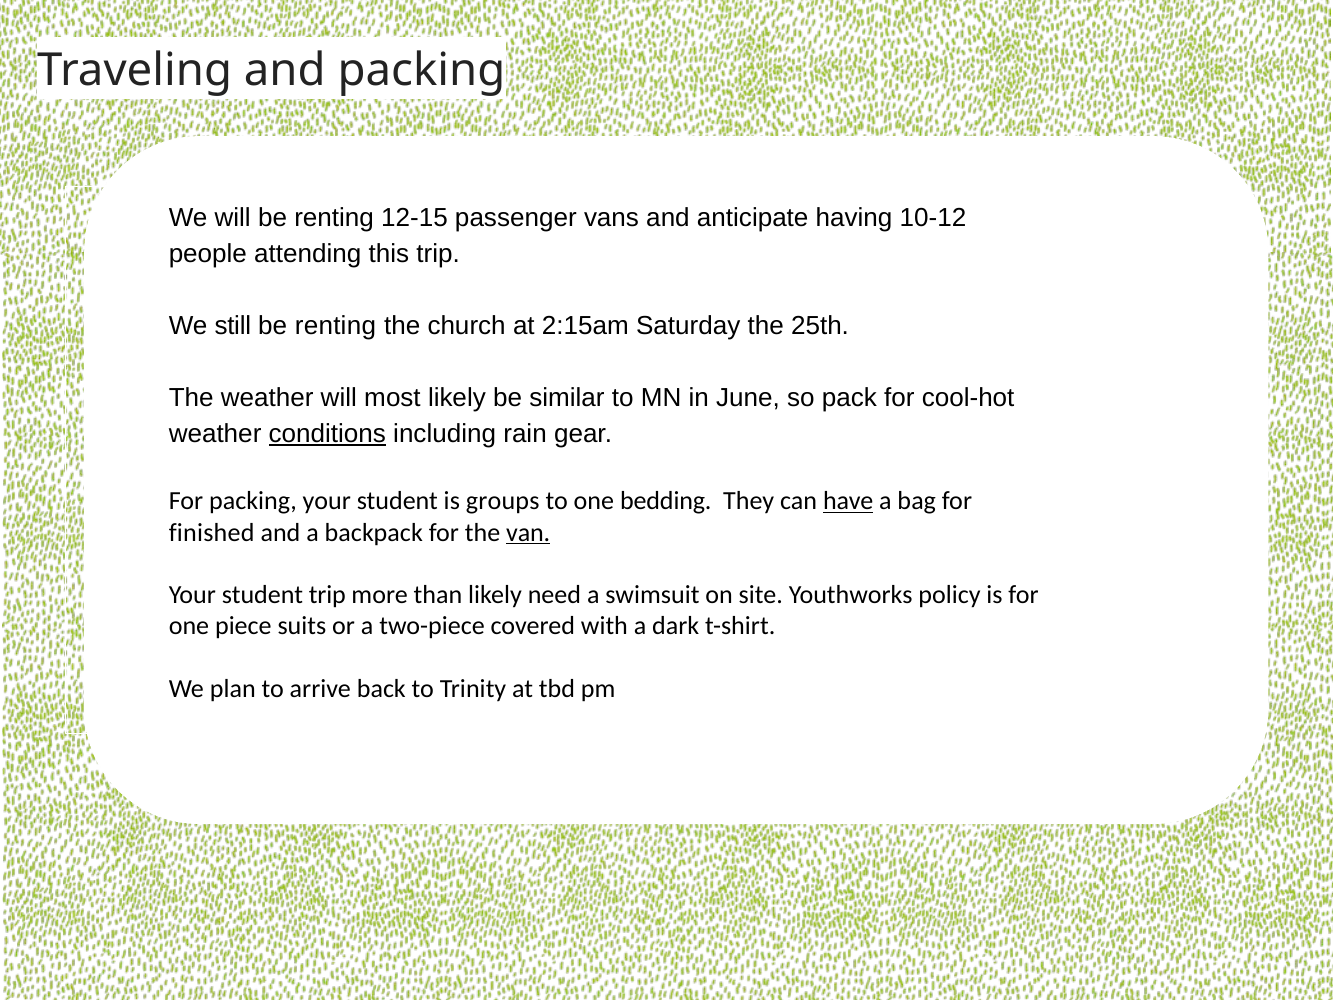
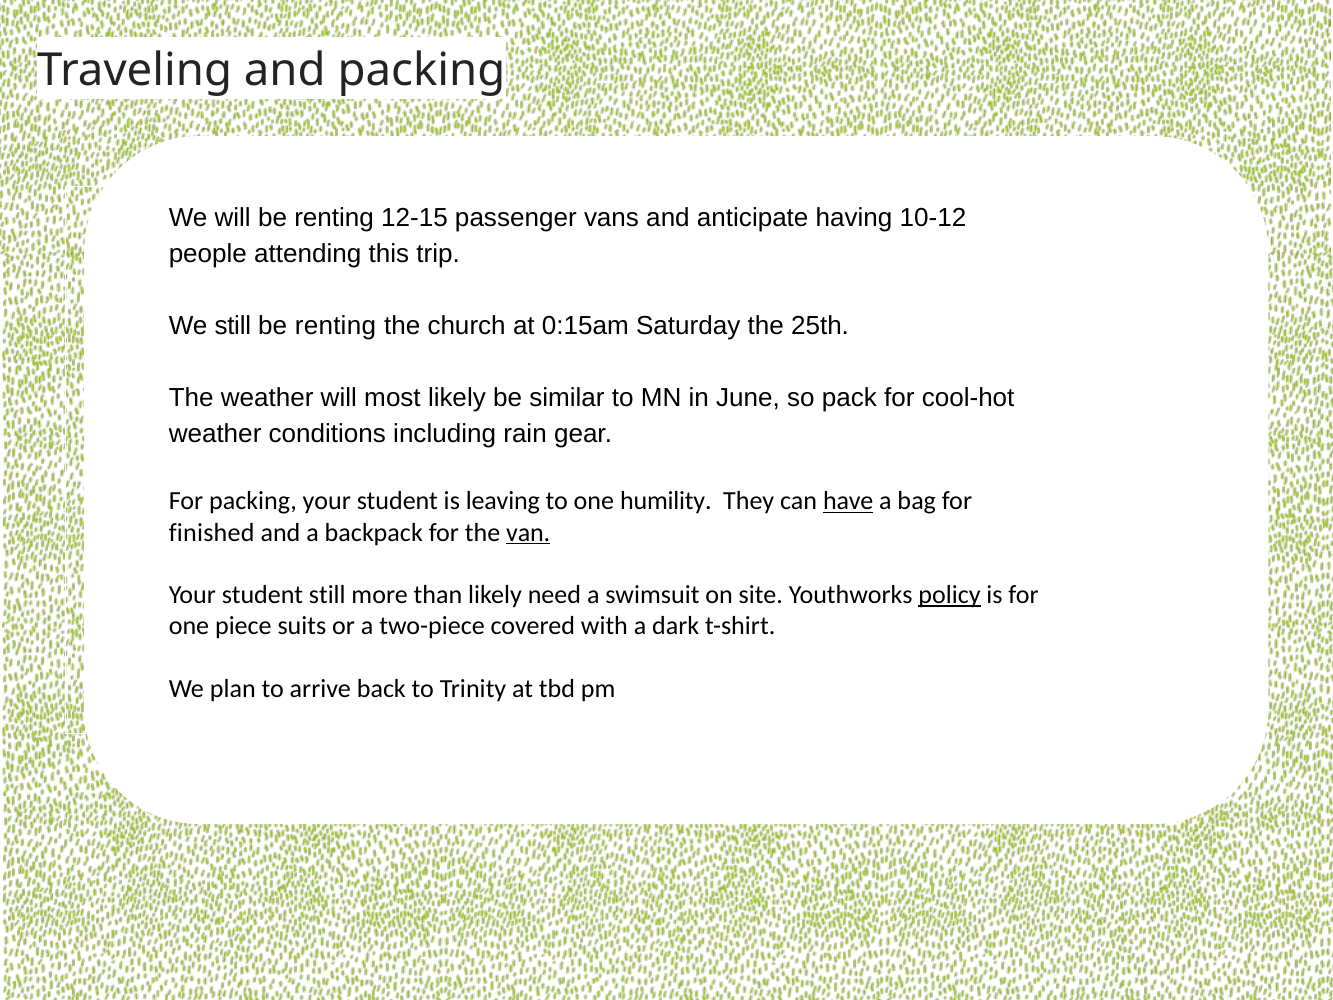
2:15am: 2:15am -> 0:15am
conditions underline: present -> none
groups: groups -> leaving
bedding: bedding -> humility
student trip: trip -> still
policy underline: none -> present
